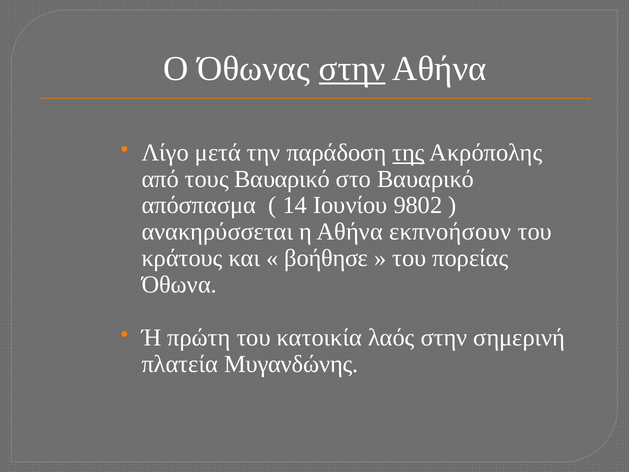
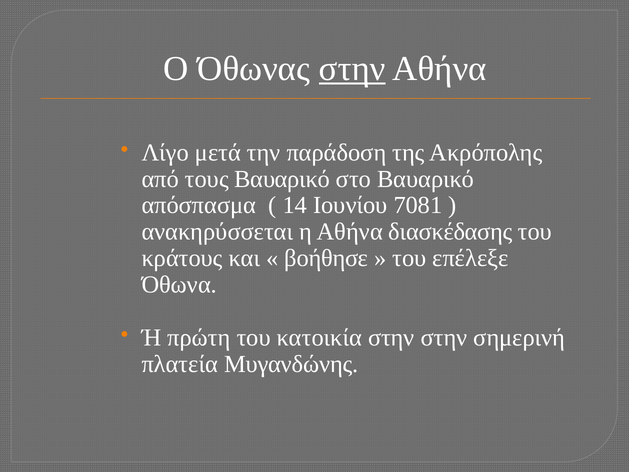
της underline: present -> none
9802: 9802 -> 7081
εκπνοήσουν: εκπνοήσουν -> διασκέδασης
πορείας: πορείας -> επέλεξε
κατοικία λαός: λαός -> στην
